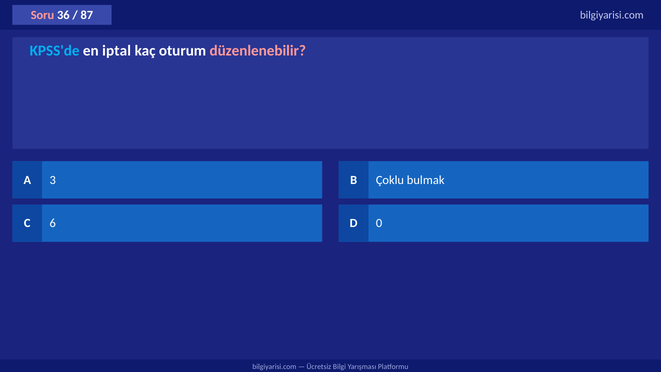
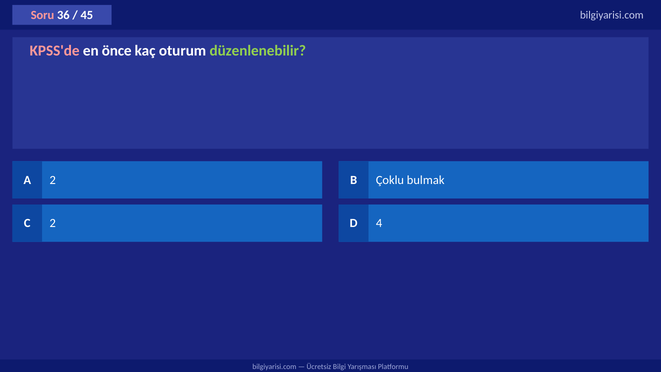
87: 87 -> 45
KPSS'de colour: light blue -> pink
iptal: iptal -> önce
düzenlenebilir colour: pink -> light green
A 3: 3 -> 2
C 6: 6 -> 2
0: 0 -> 4
